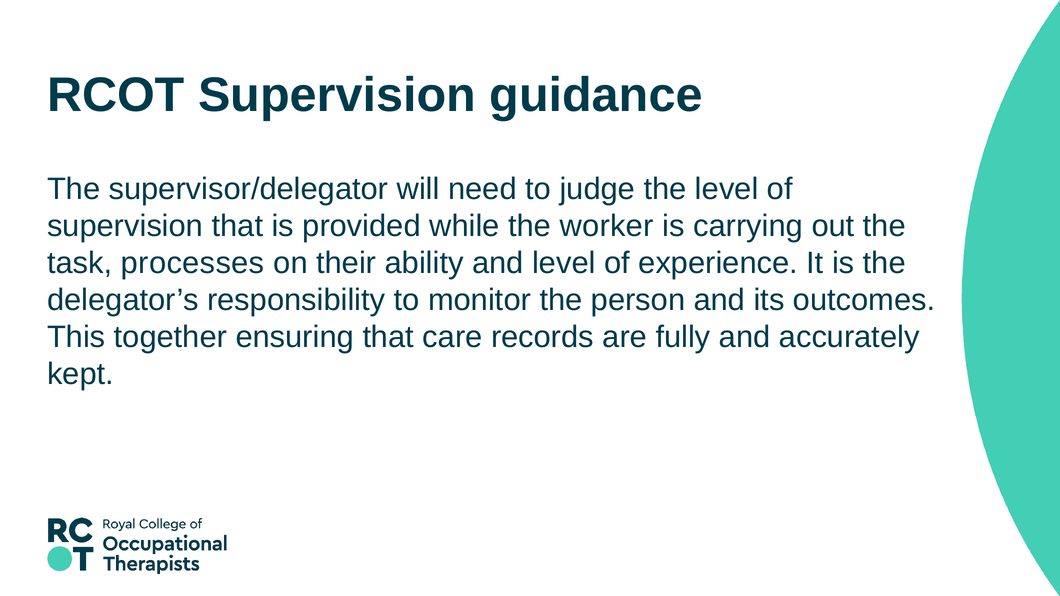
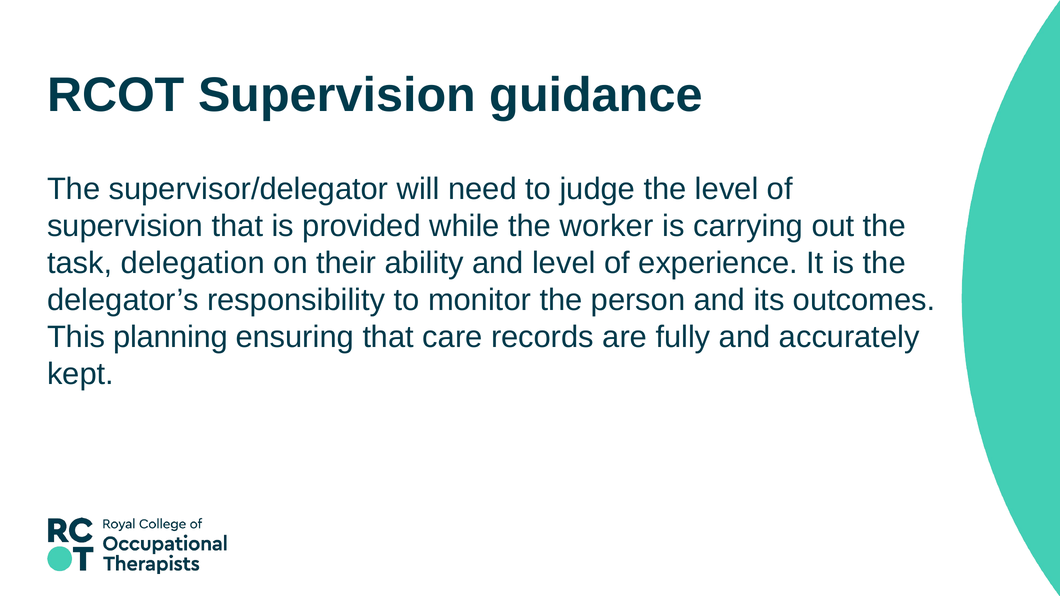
processes: processes -> delegation
together: together -> planning
